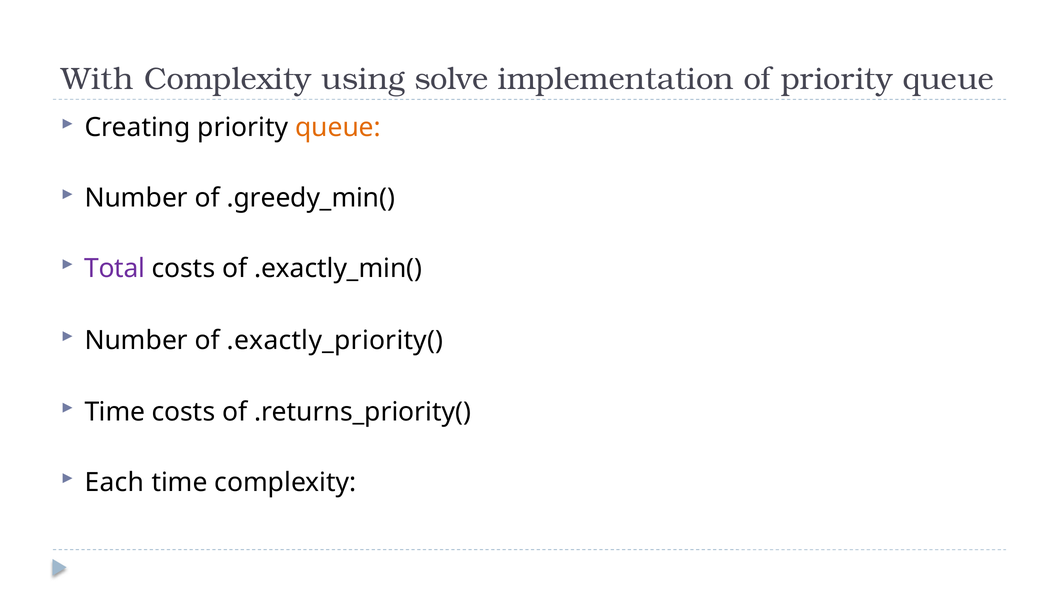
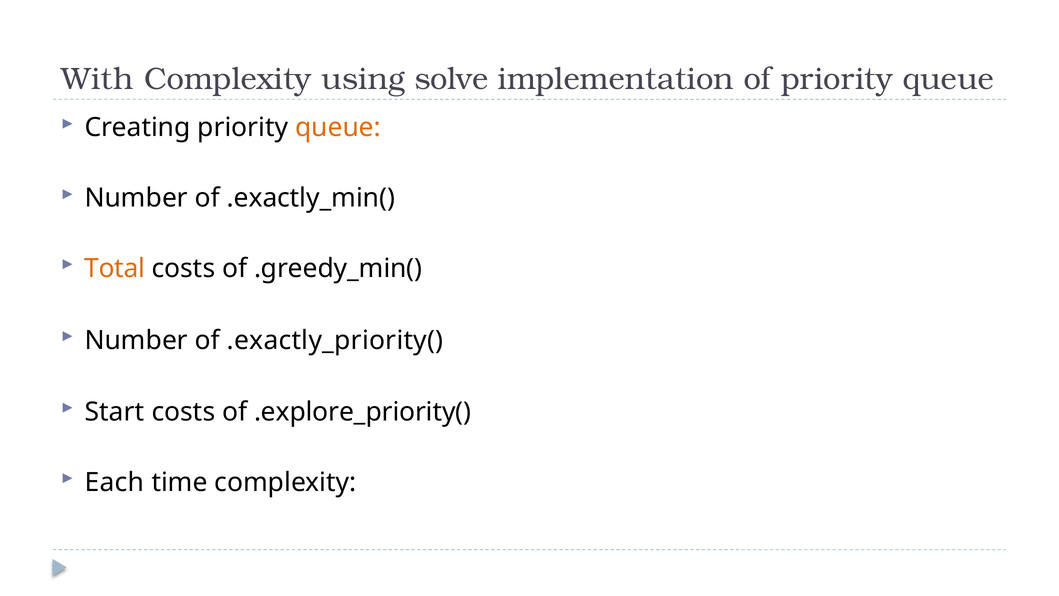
.greedy_min(: .greedy_min( -> .exactly_min(
Total colour: purple -> orange
.exactly_min(: .exactly_min( -> .greedy_min(
Time at (115, 412): Time -> Start
.returns_priority(: .returns_priority( -> .explore_priority(
